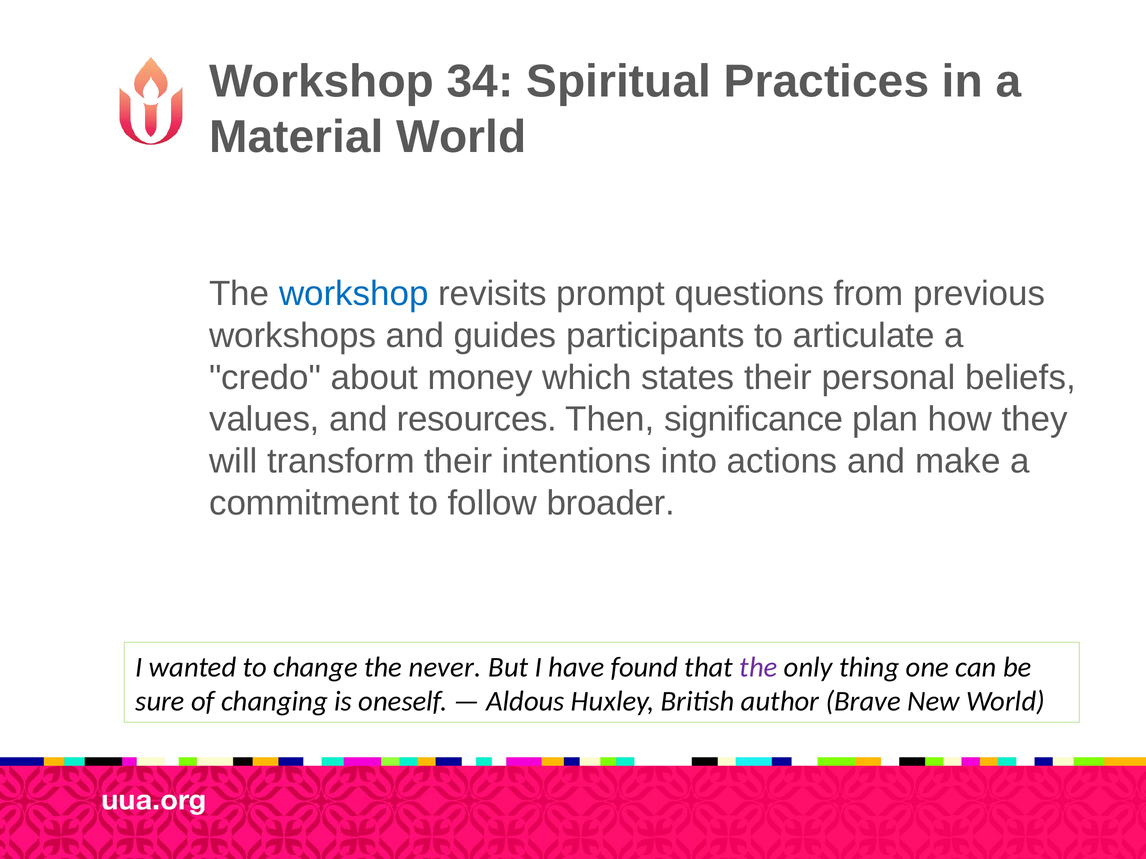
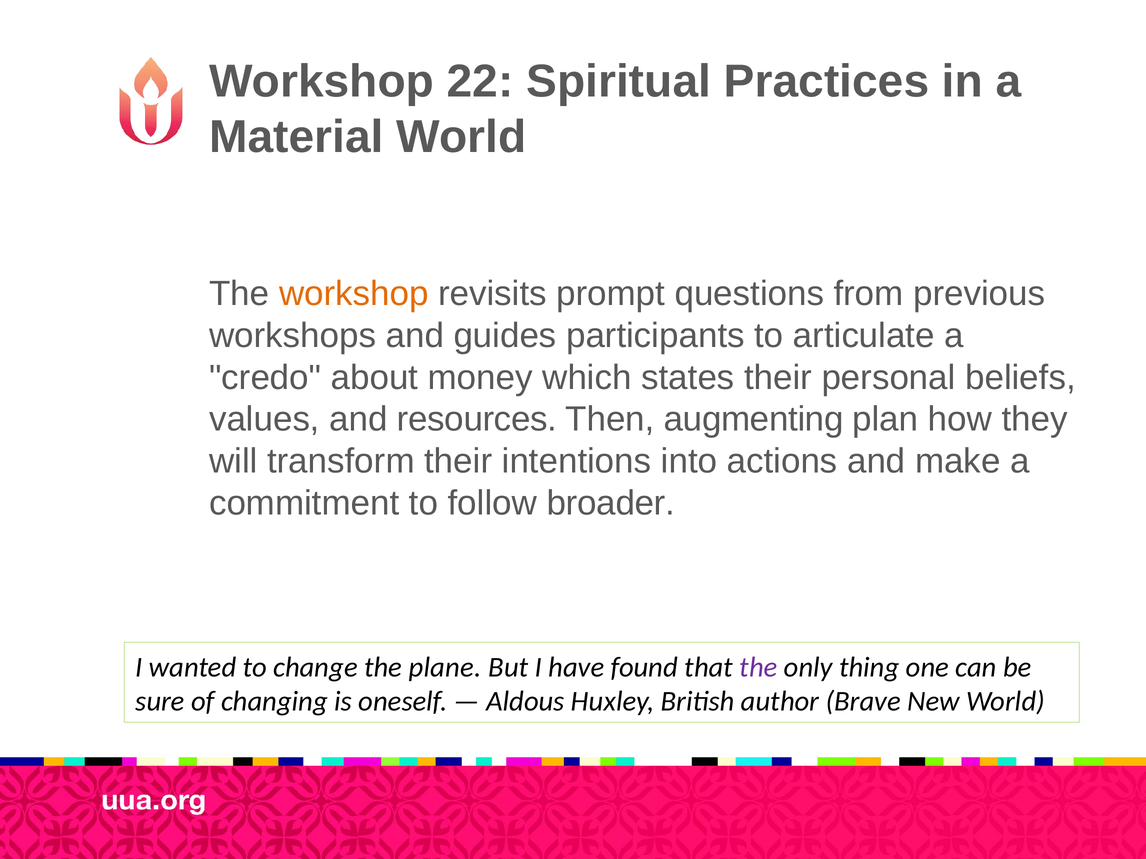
34: 34 -> 22
workshop at (354, 294) colour: blue -> orange
significance: significance -> augmenting
never: never -> plane
